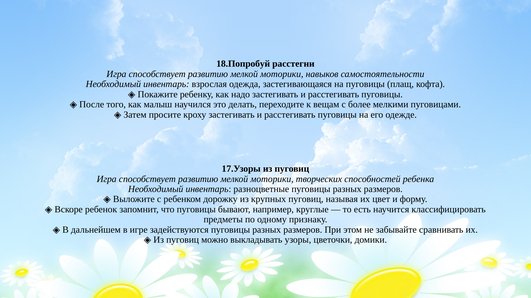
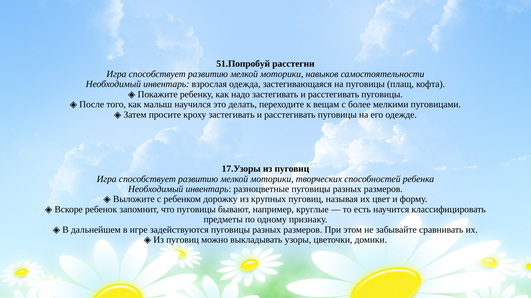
18.Попробуй: 18.Попробуй -> 51.Попробуй
